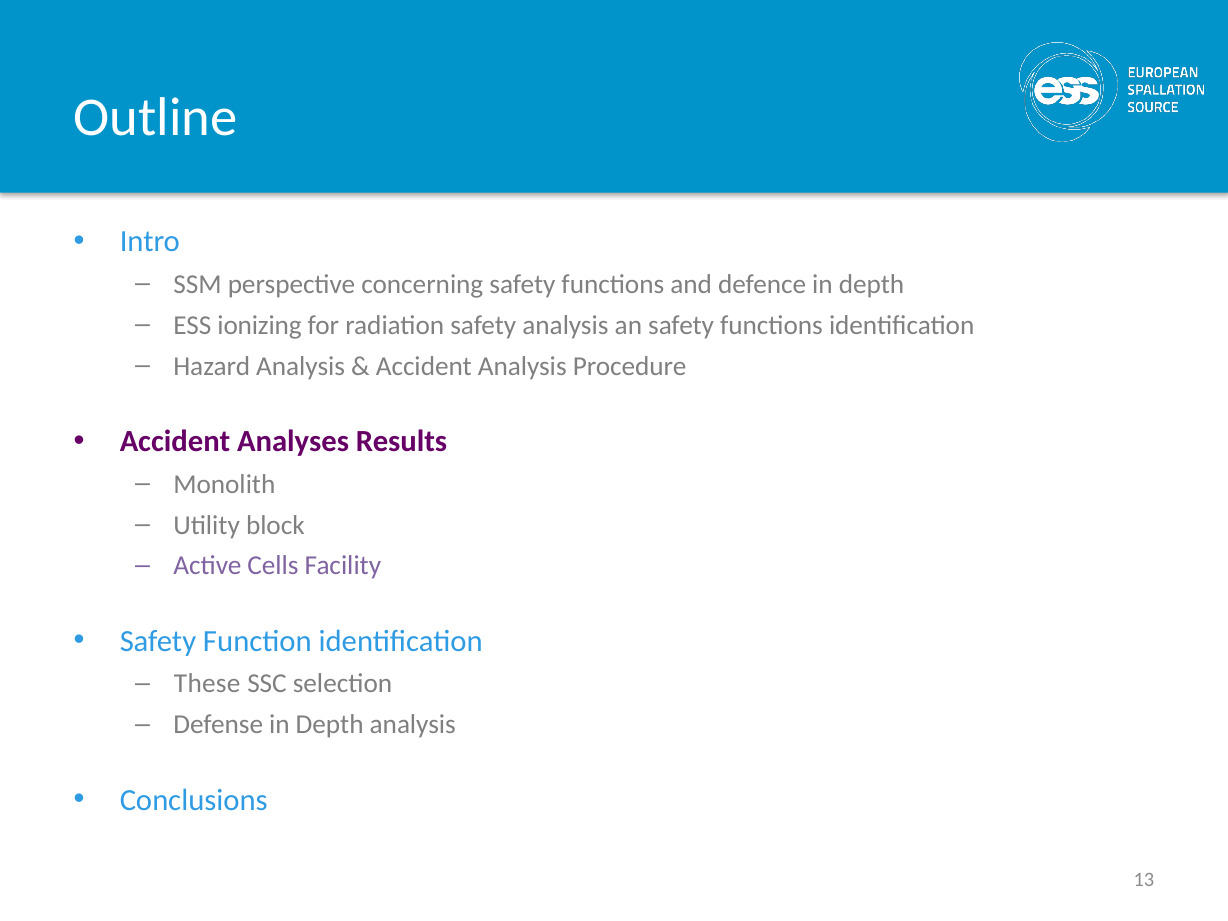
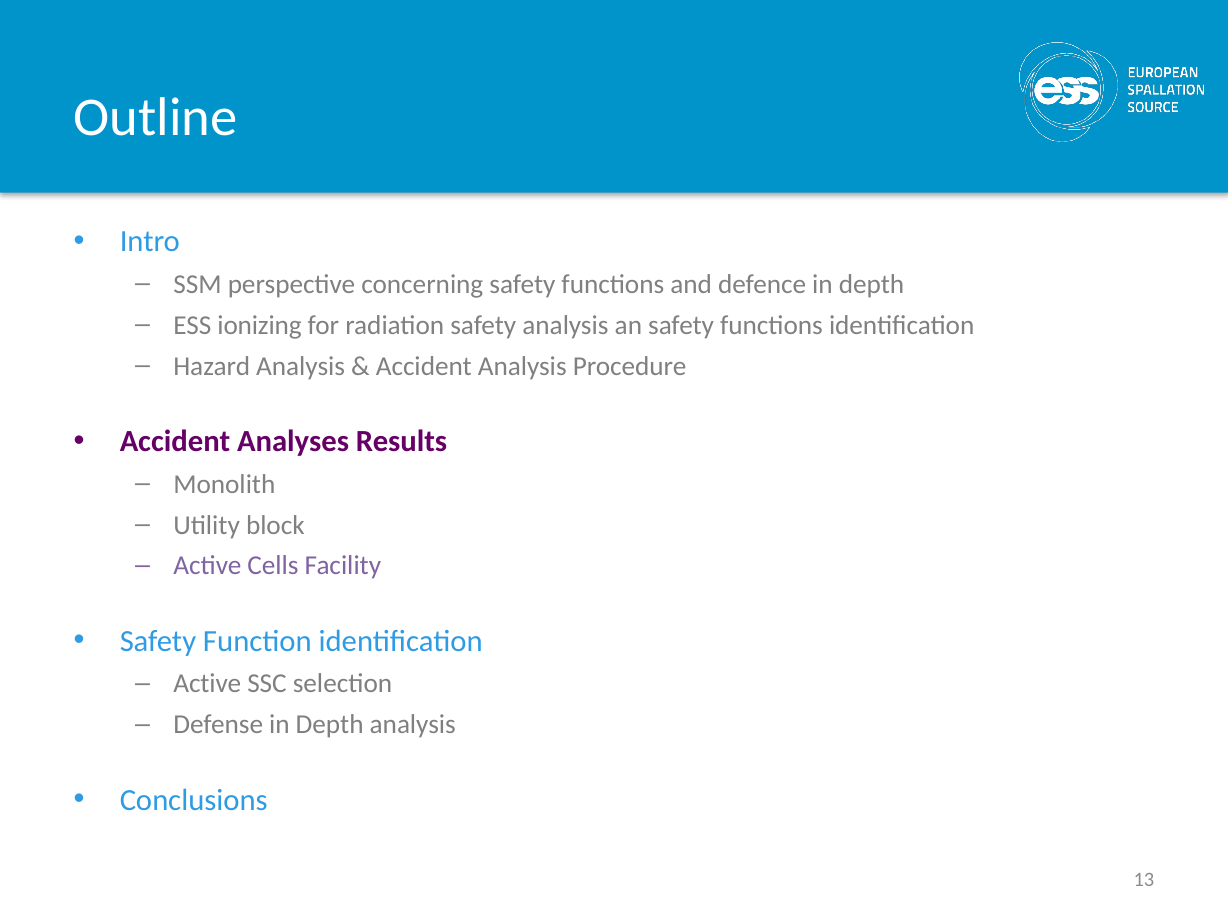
These at (207, 684): These -> Active
